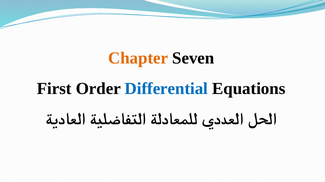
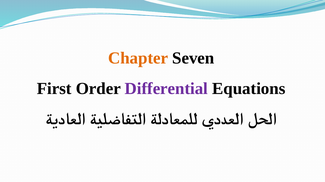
Differential colour: blue -> purple
